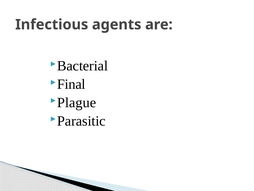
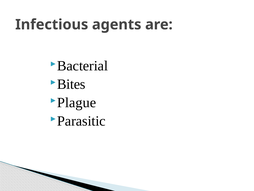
Final: Final -> Bites
